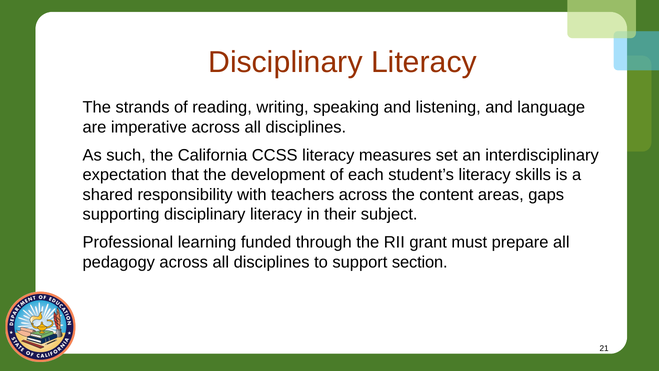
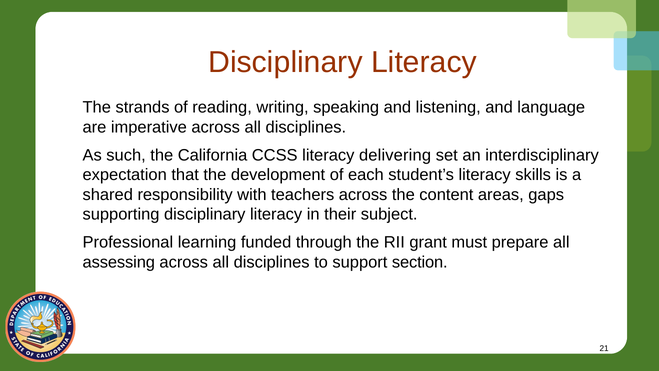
measures: measures -> delivering
pedagogy: pedagogy -> assessing
